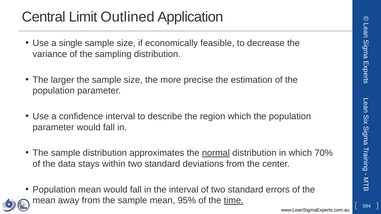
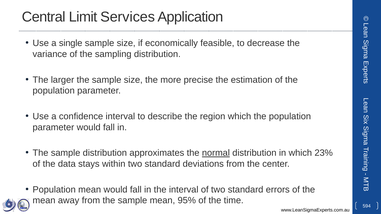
Outlined: Outlined -> Services
70%: 70% -> 23%
time underline: present -> none
